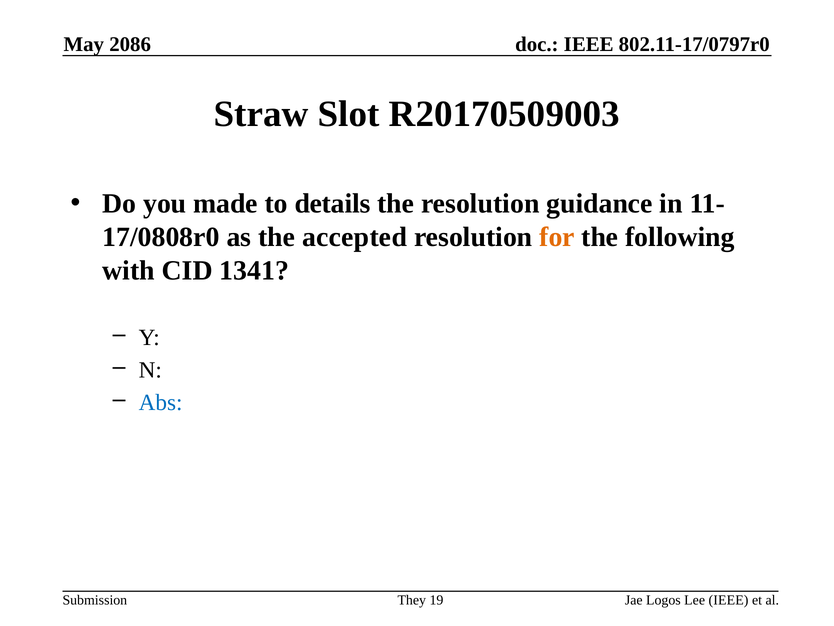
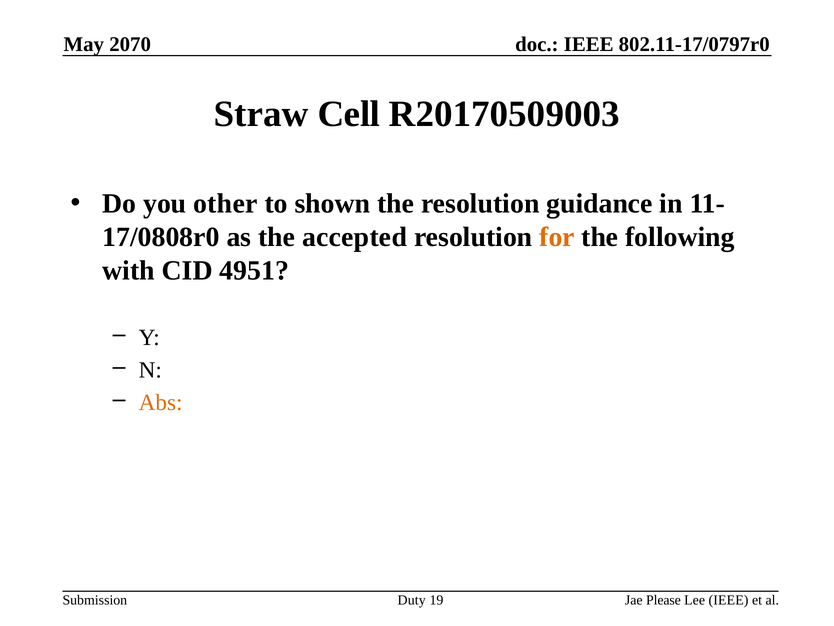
2086: 2086 -> 2070
Slot: Slot -> Cell
made: made -> other
details: details -> shown
1341: 1341 -> 4951
Abs colour: blue -> orange
They: They -> Duty
Logos: Logos -> Please
